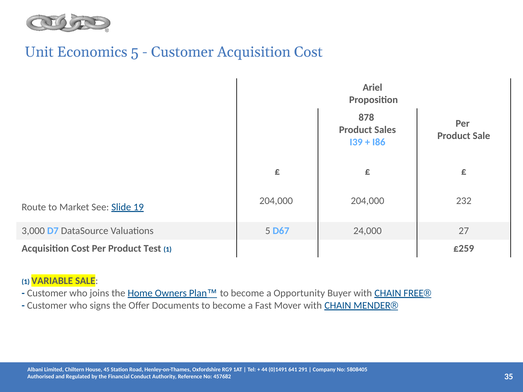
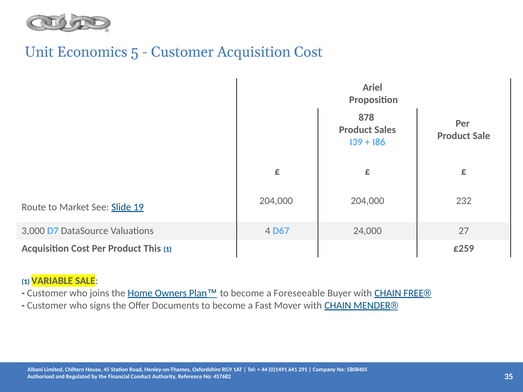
Valuations 5: 5 -> 4
Test: Test -> This
Opportunity: Opportunity -> Foreseeable
